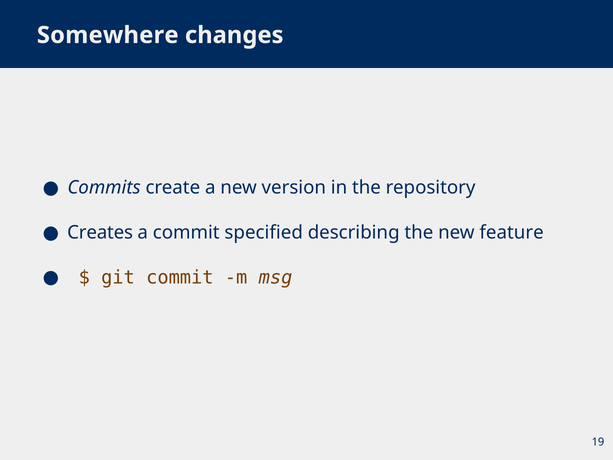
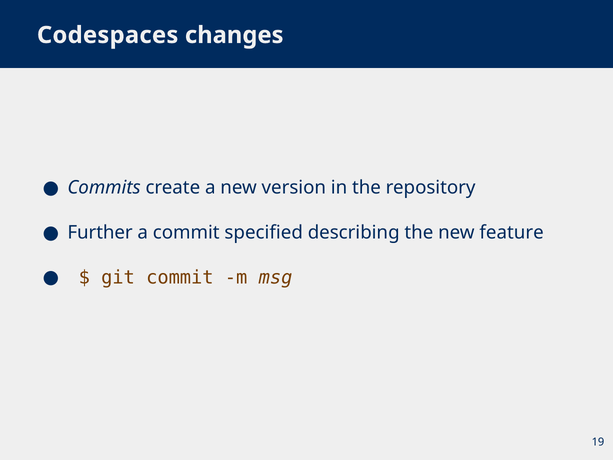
Somewhere: Somewhere -> Codespaces
Creates: Creates -> Further
